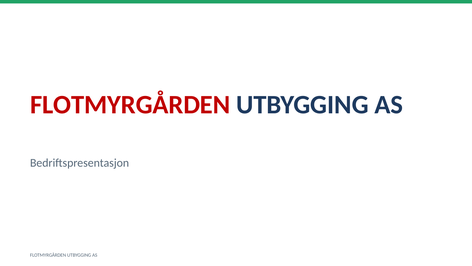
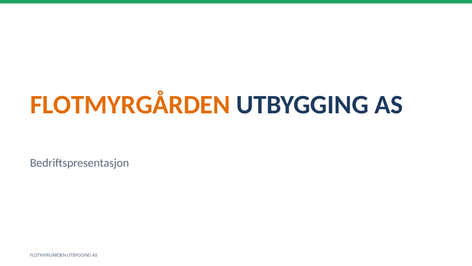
FLOTMYRGÅRDEN at (130, 105) colour: red -> orange
